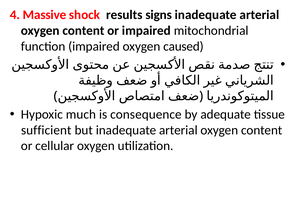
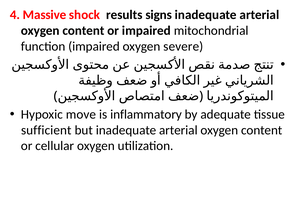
caused: caused -> severe
much: much -> move
consequence: consequence -> inflammatory
